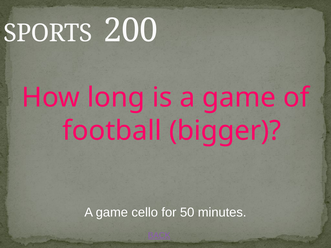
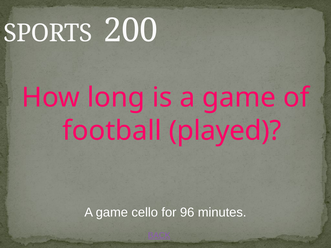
bigger: bigger -> played
50: 50 -> 96
